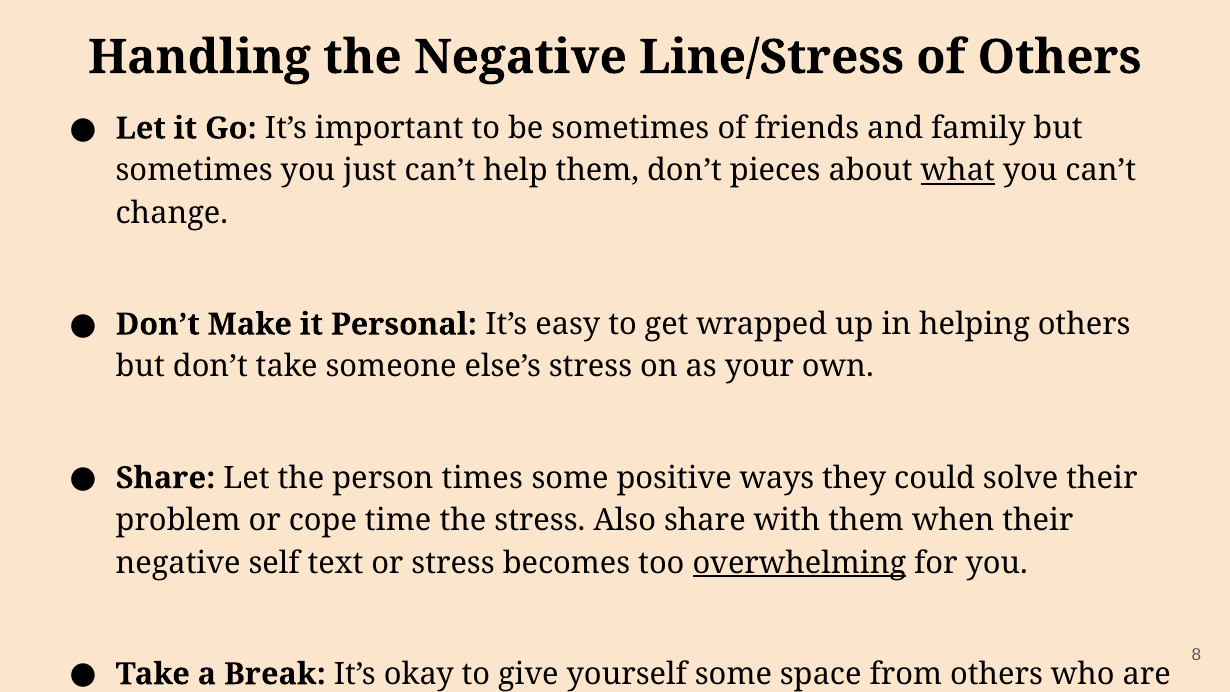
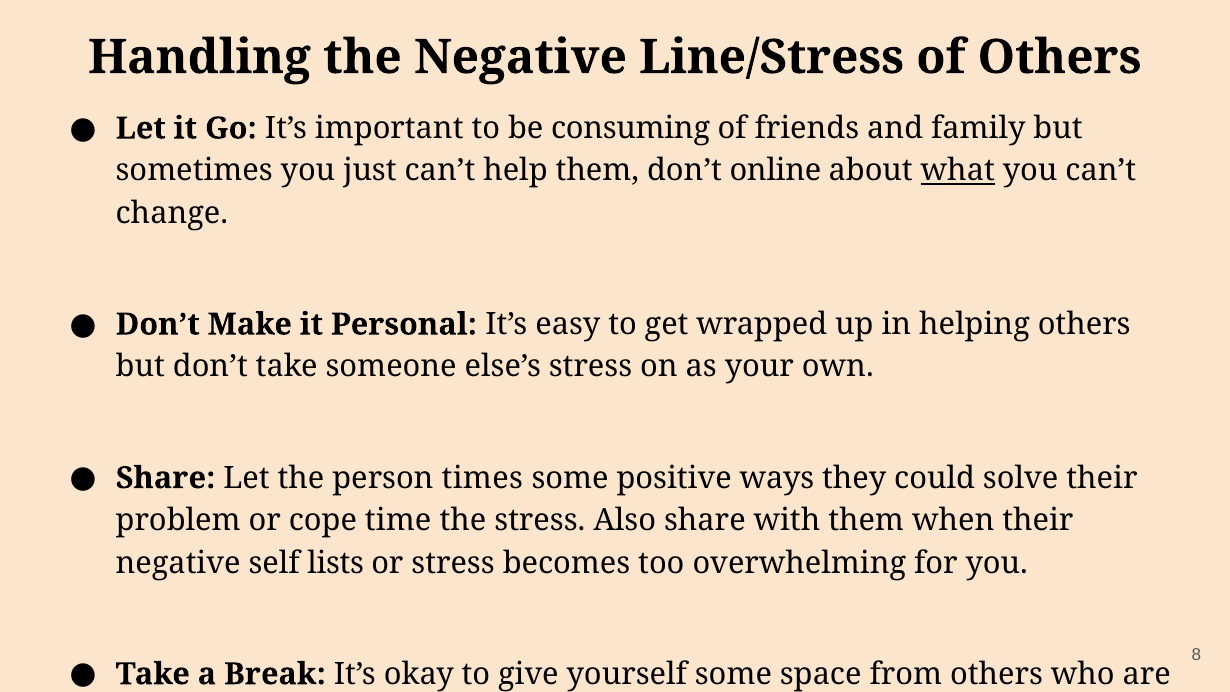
be sometimes: sometimes -> consuming
pieces: pieces -> online
text: text -> lists
overwhelming underline: present -> none
